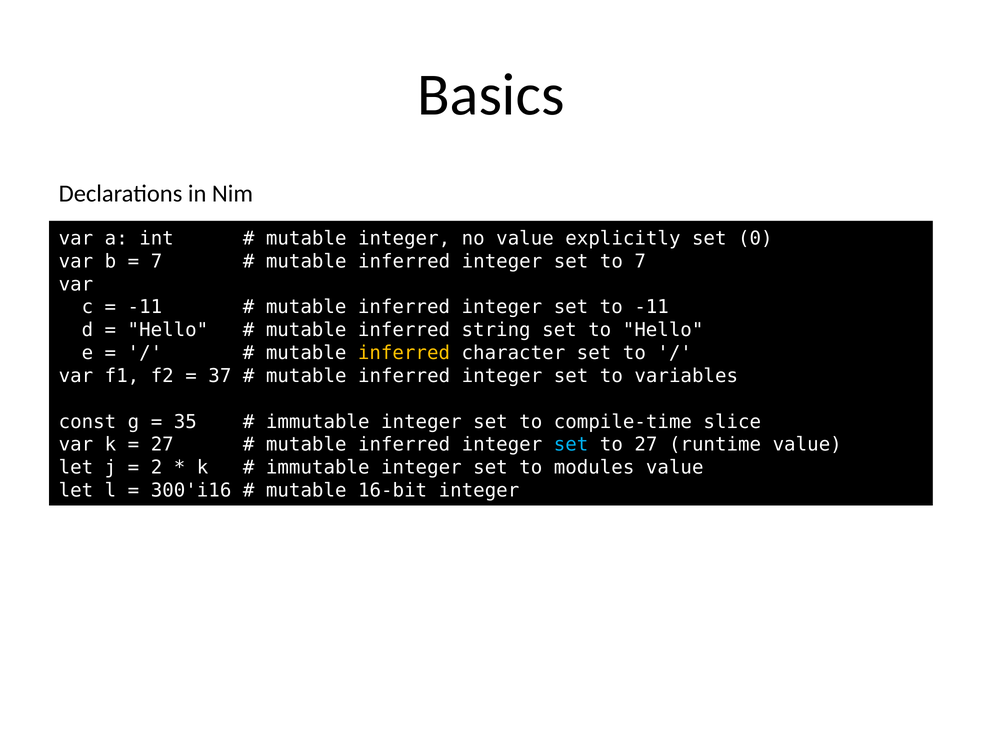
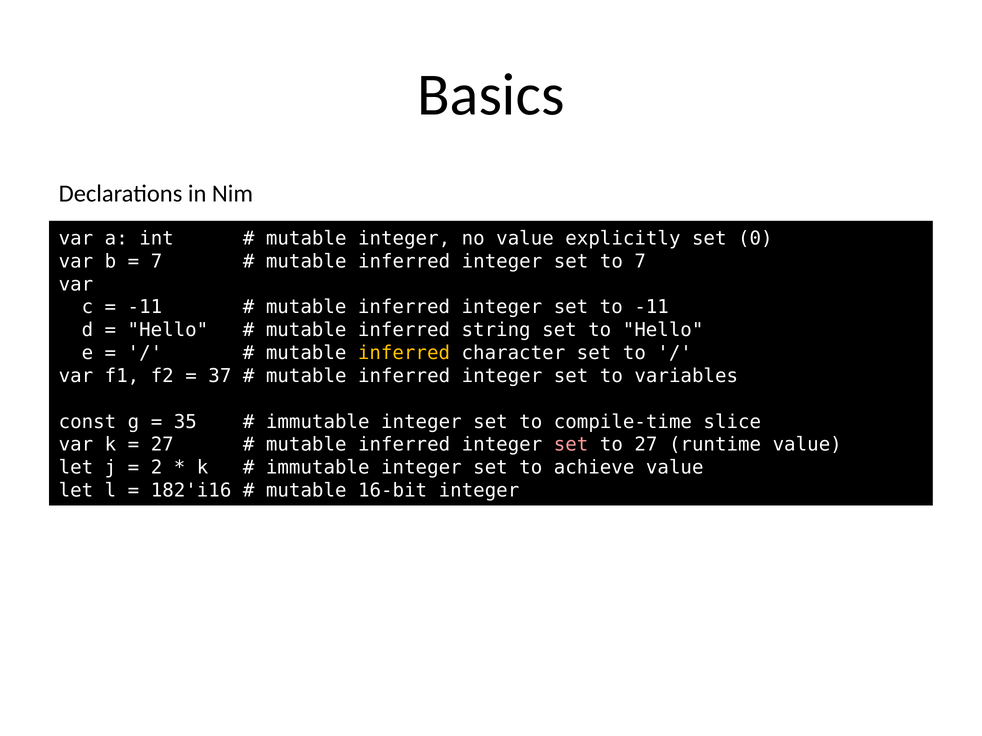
set at (571, 445) colour: light blue -> pink
modules: modules -> achieve
300'i16: 300'i16 -> 182'i16
